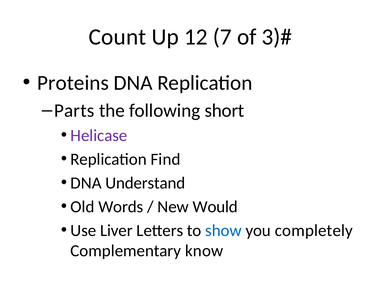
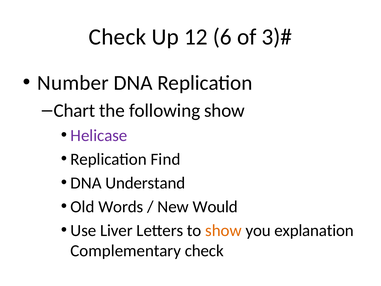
Count at (117, 37): Count -> Check
7: 7 -> 6
Proteins: Proteins -> Number
Parts: Parts -> Chart
following short: short -> show
show at (223, 230) colour: blue -> orange
completely: completely -> explanation
Complementary know: know -> check
